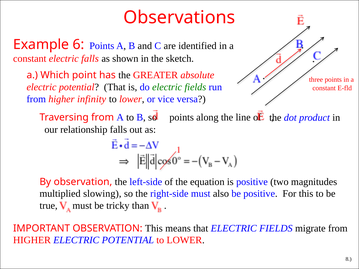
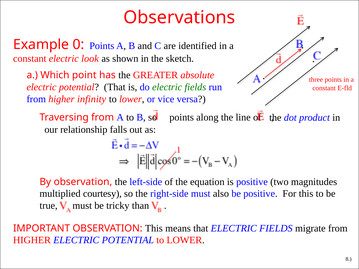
6: 6 -> 0
electric falls: falls -> look
slowing: slowing -> courtesy
